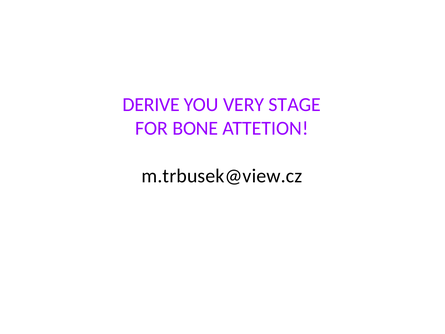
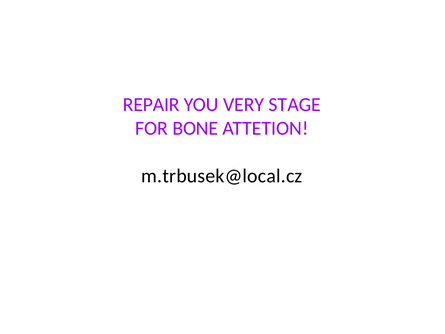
DERIVE: DERIVE -> REPAIR
m.trbusek@view.cz: m.trbusek@view.cz -> m.trbusek@local.cz
